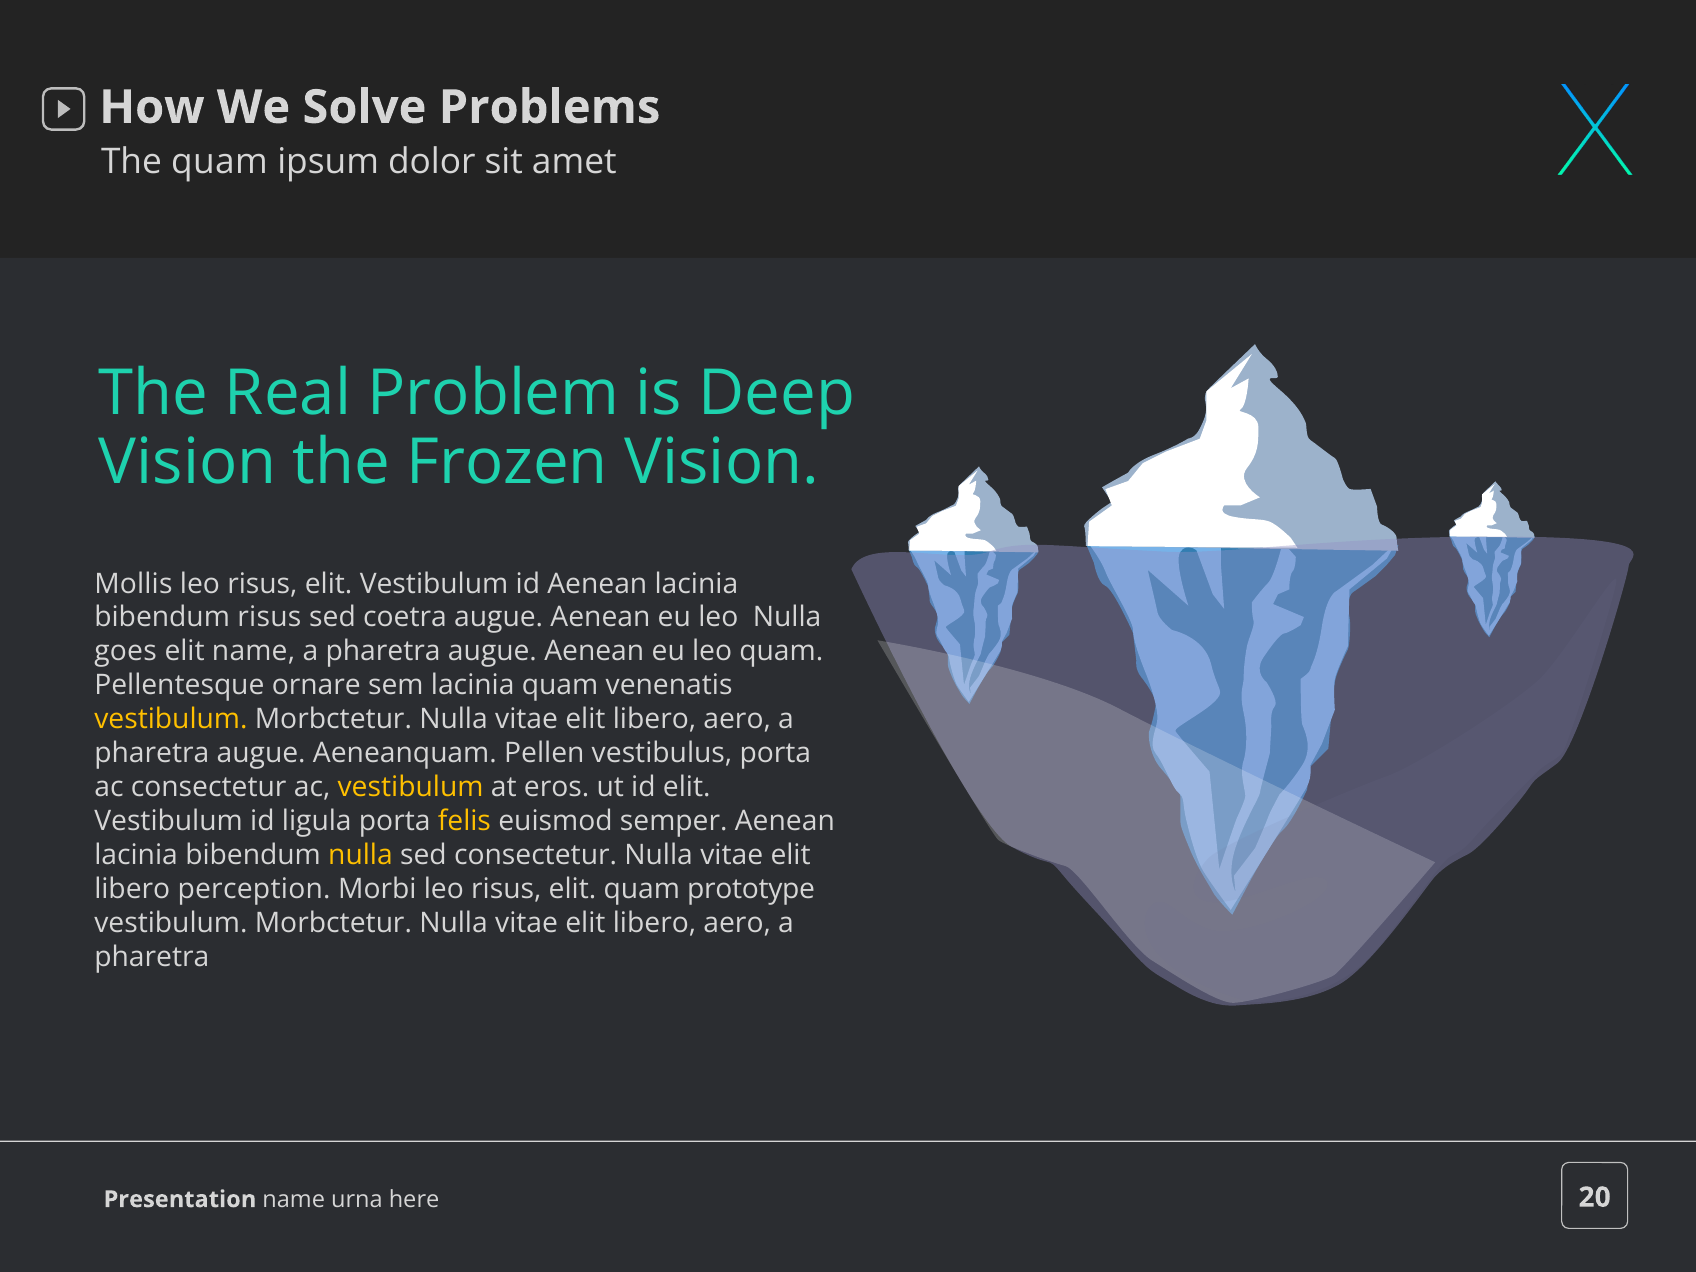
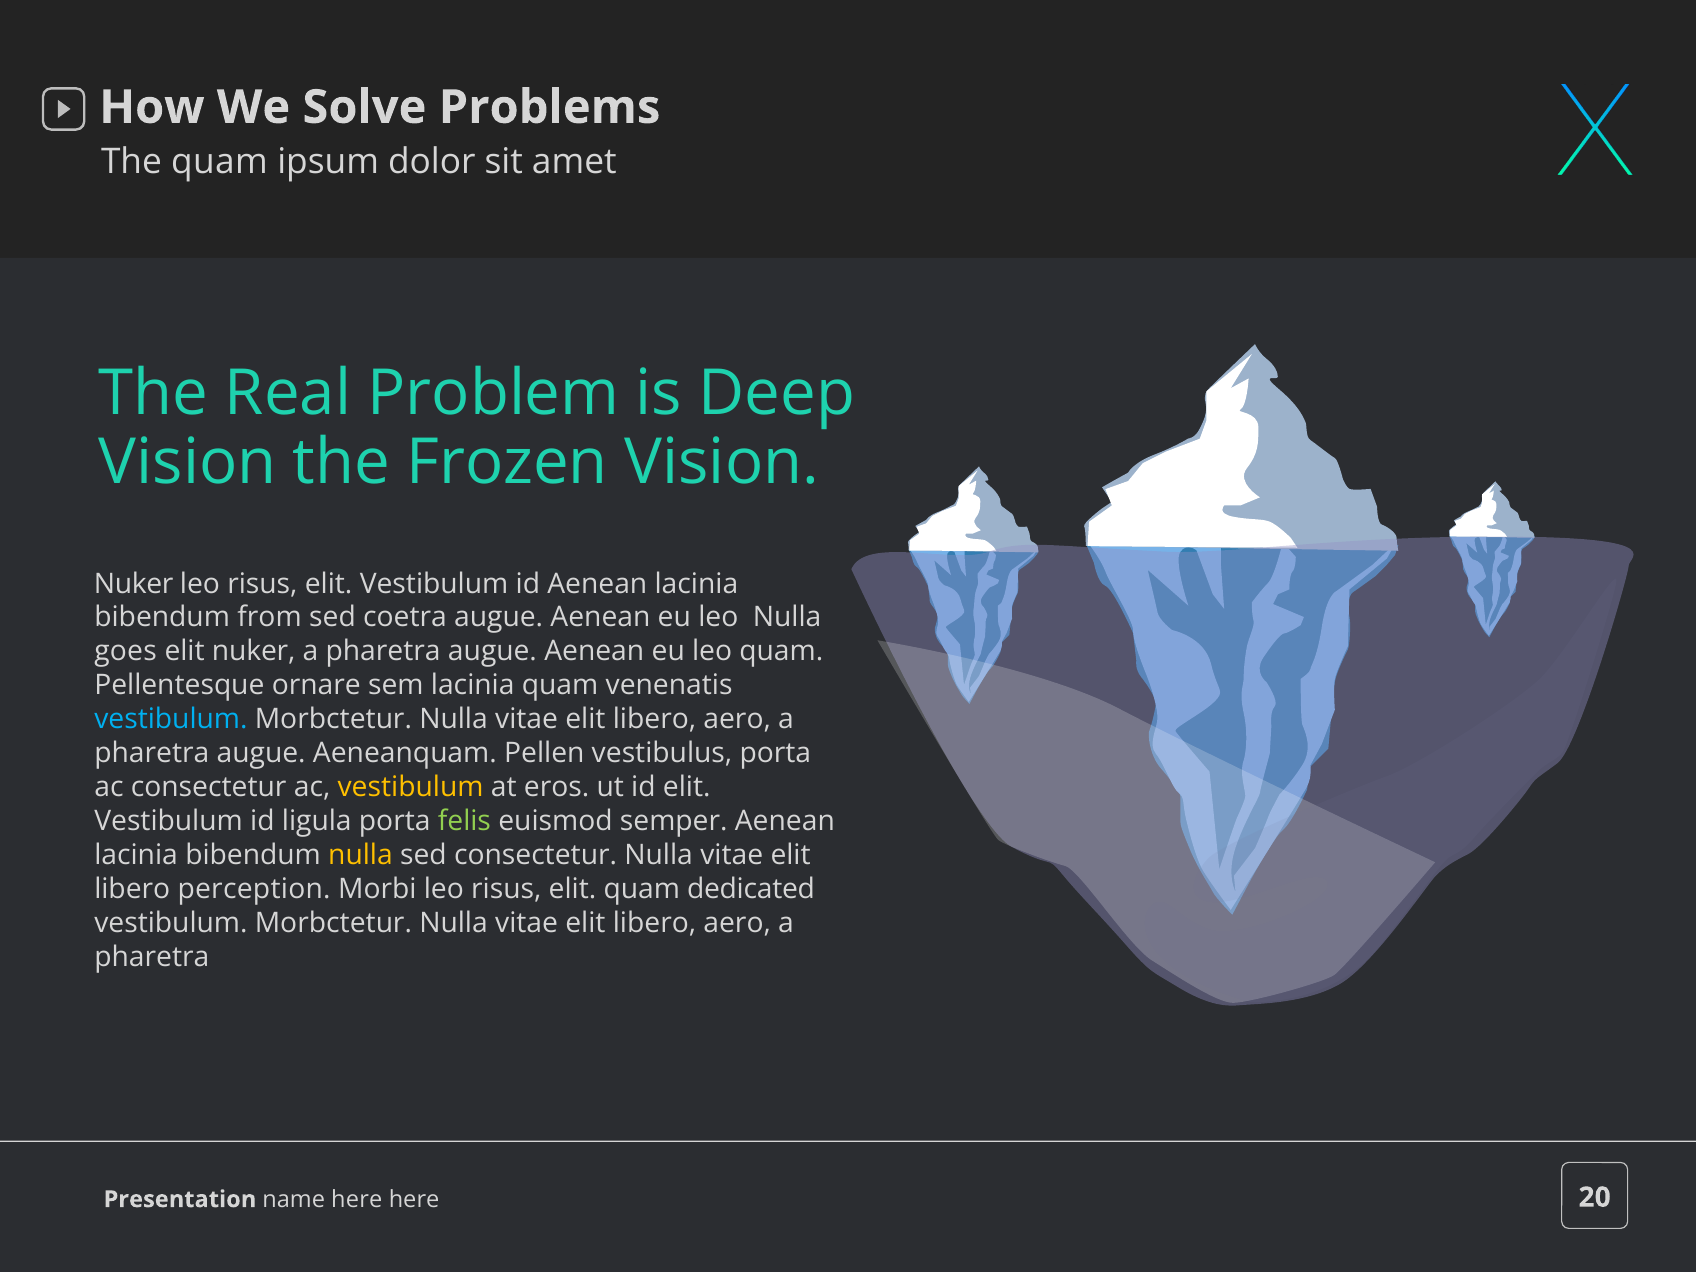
Mollis at (133, 584): Mollis -> Nuker
bibendum risus: risus -> from
elit name: name -> nuker
vestibulum at (171, 719) colour: yellow -> light blue
felis colour: yellow -> light green
prototype: prototype -> dedicated
name urna: urna -> here
